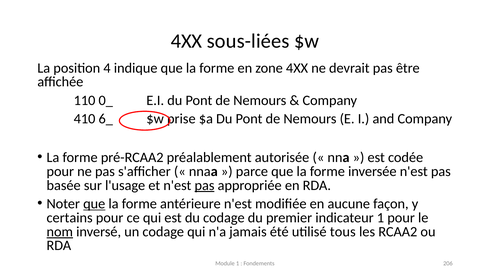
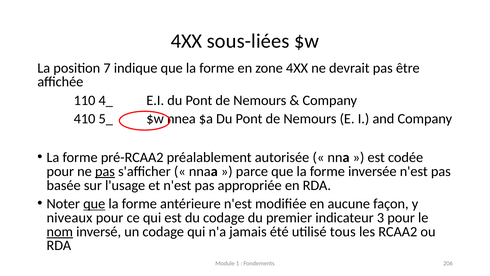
4: 4 -> 7
0_: 0_ -> 4_
6_: 6_ -> 5_
prise: prise -> nnea
pas at (105, 171) underline: none -> present
pas at (204, 185) underline: present -> none
certains: certains -> niveaux
indicateur 1: 1 -> 3
